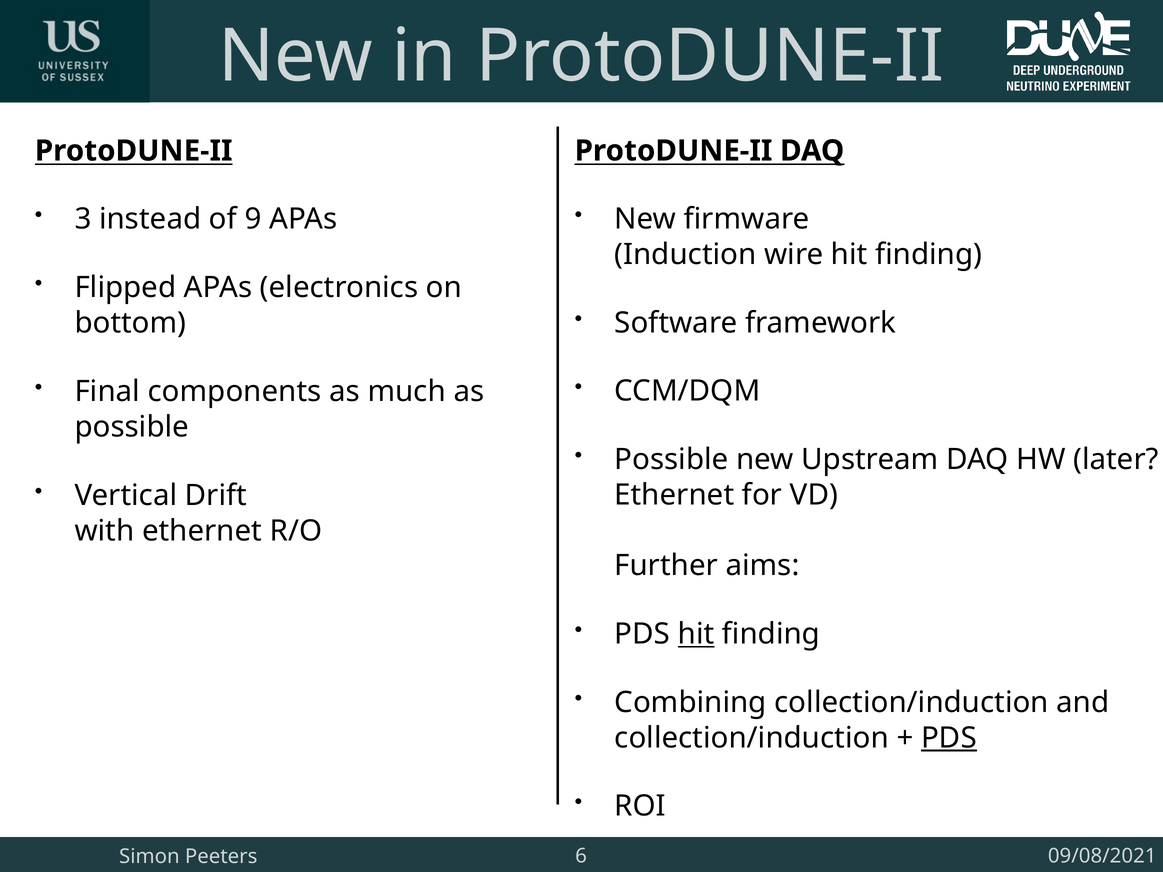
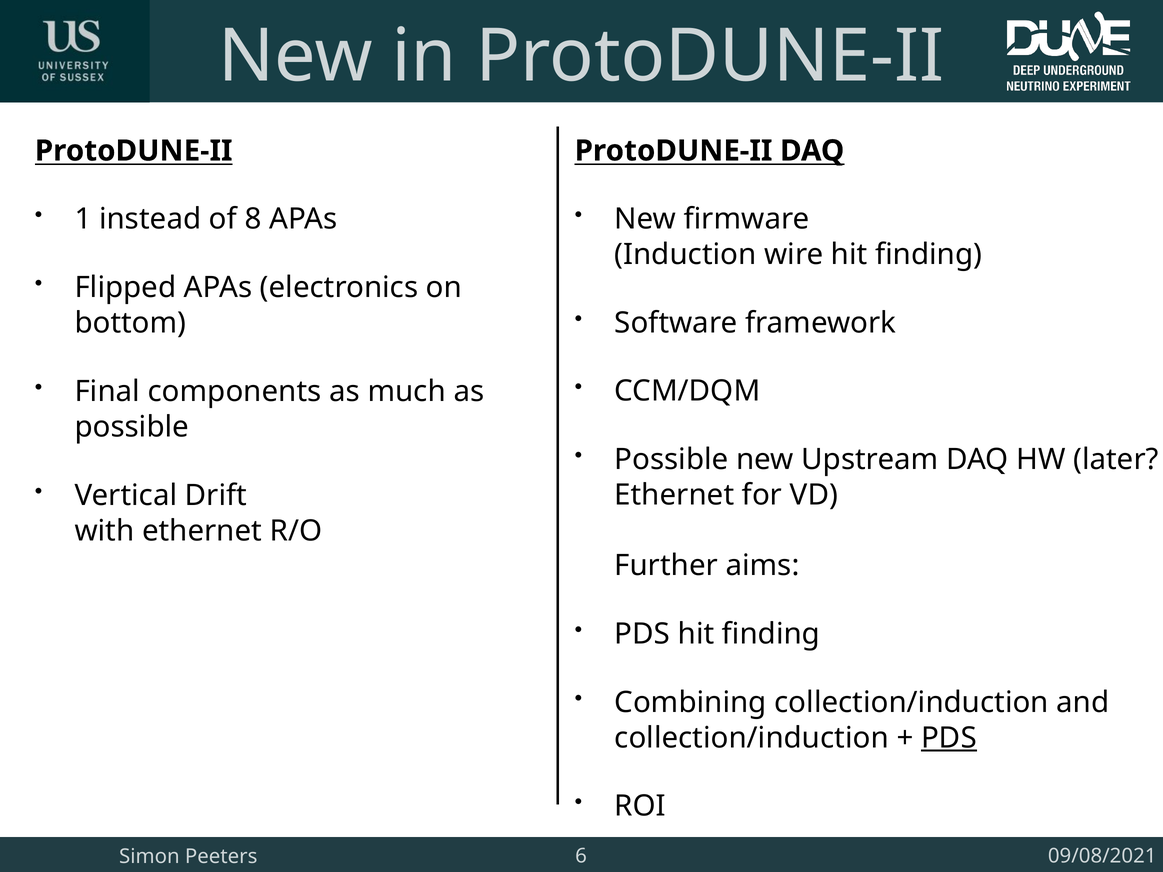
3: 3 -> 1
9: 9 -> 8
hit at (696, 634) underline: present -> none
